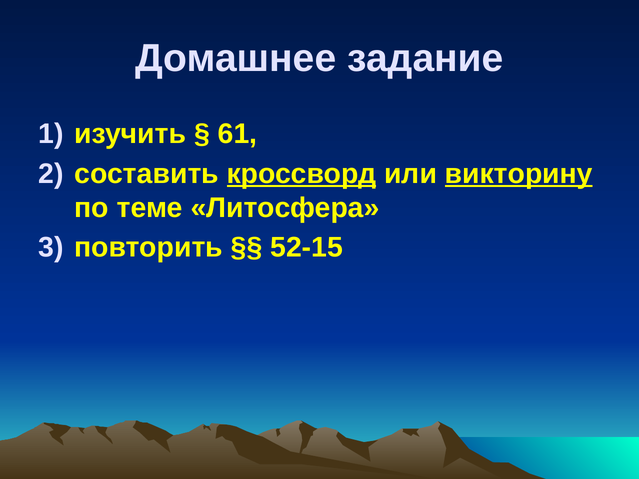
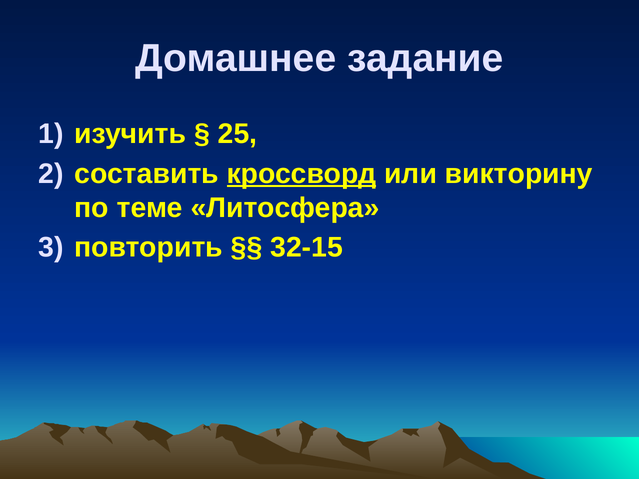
61: 61 -> 25
викторину underline: present -> none
52-15: 52-15 -> 32-15
